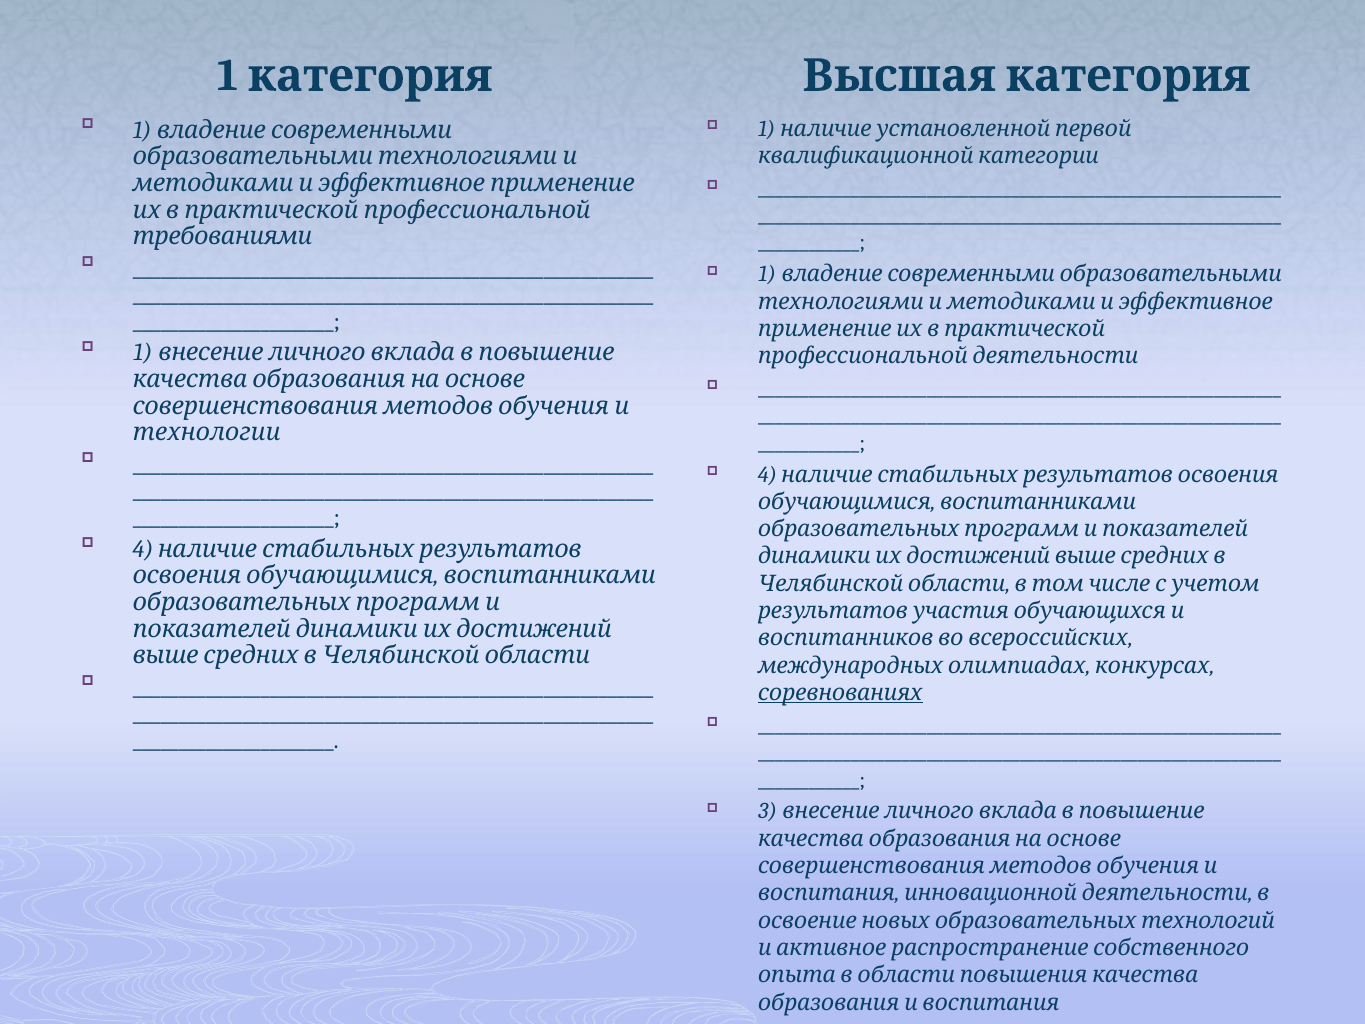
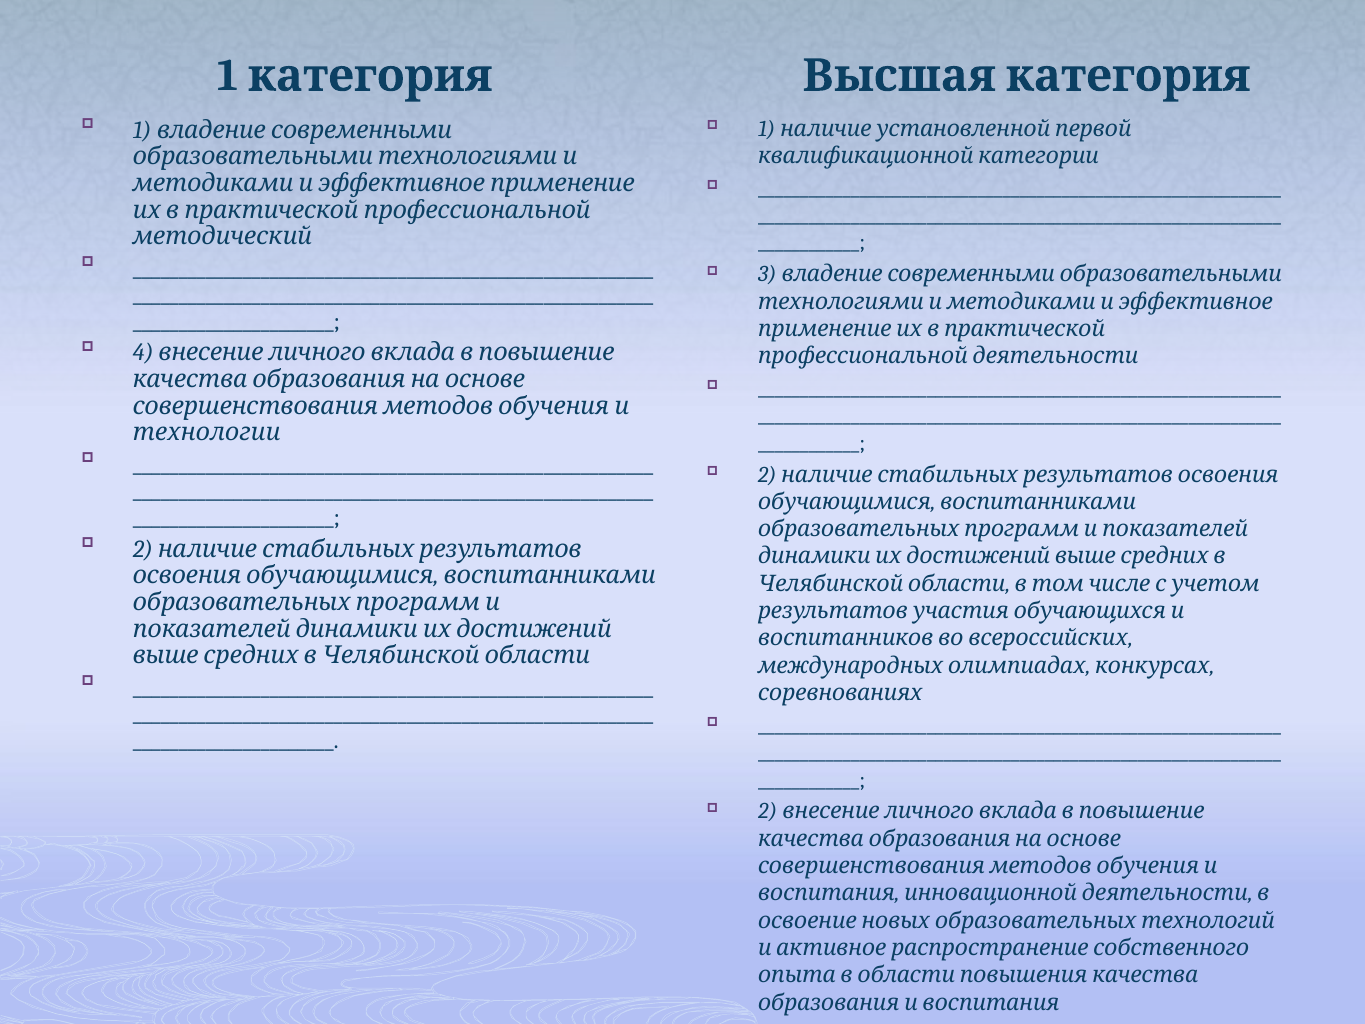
требованиями: требованиями -> методический
1 at (767, 274): 1 -> 3
1 at (143, 353): 1 -> 4
4 at (767, 474): 4 -> 2
4 at (143, 549): 4 -> 2
соревнованиях underline: present -> none
3 at (768, 811): 3 -> 2
